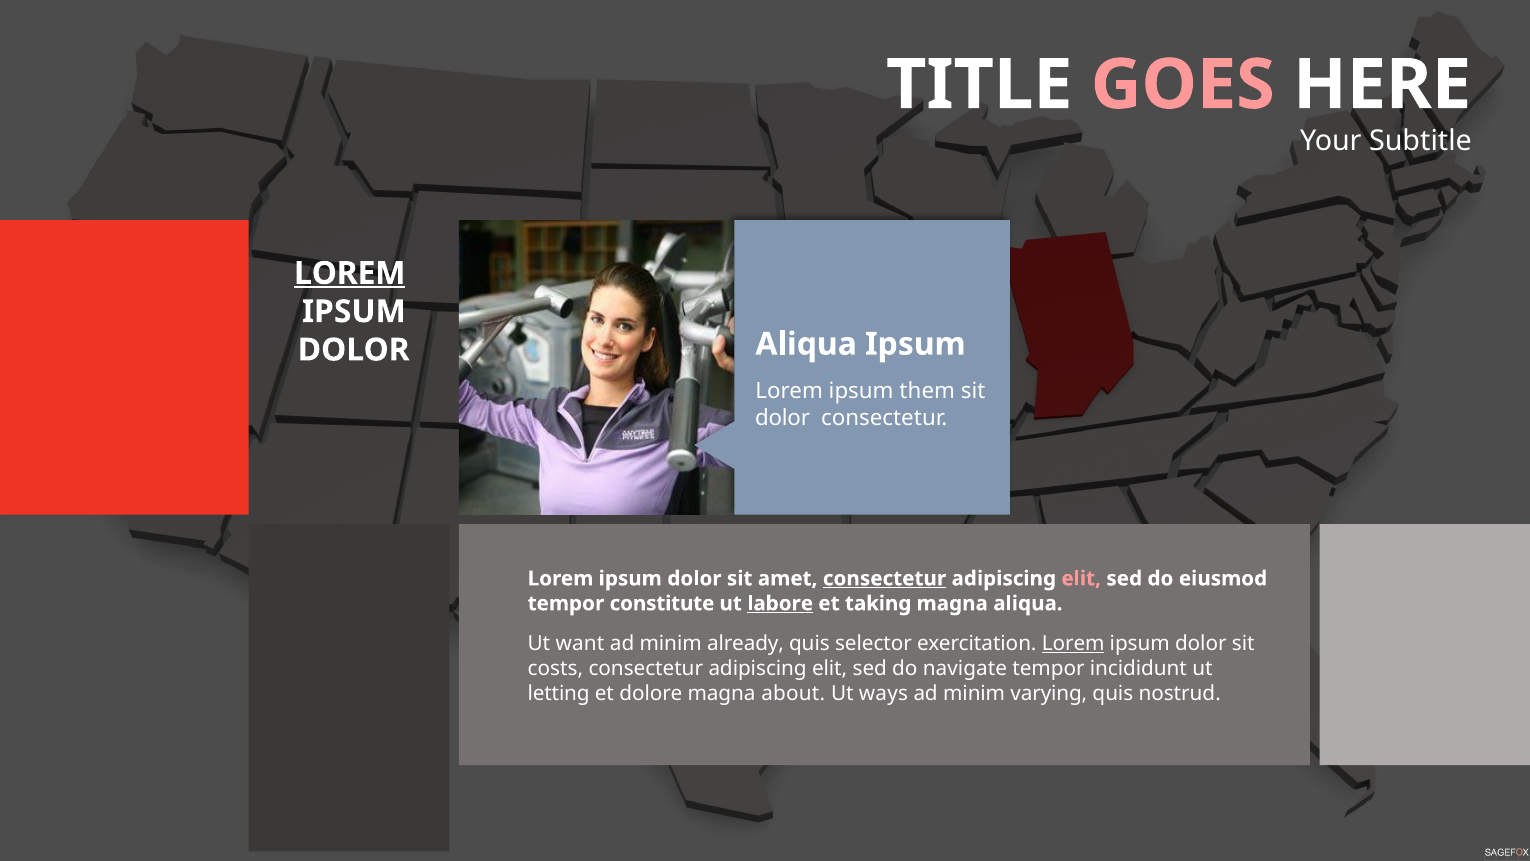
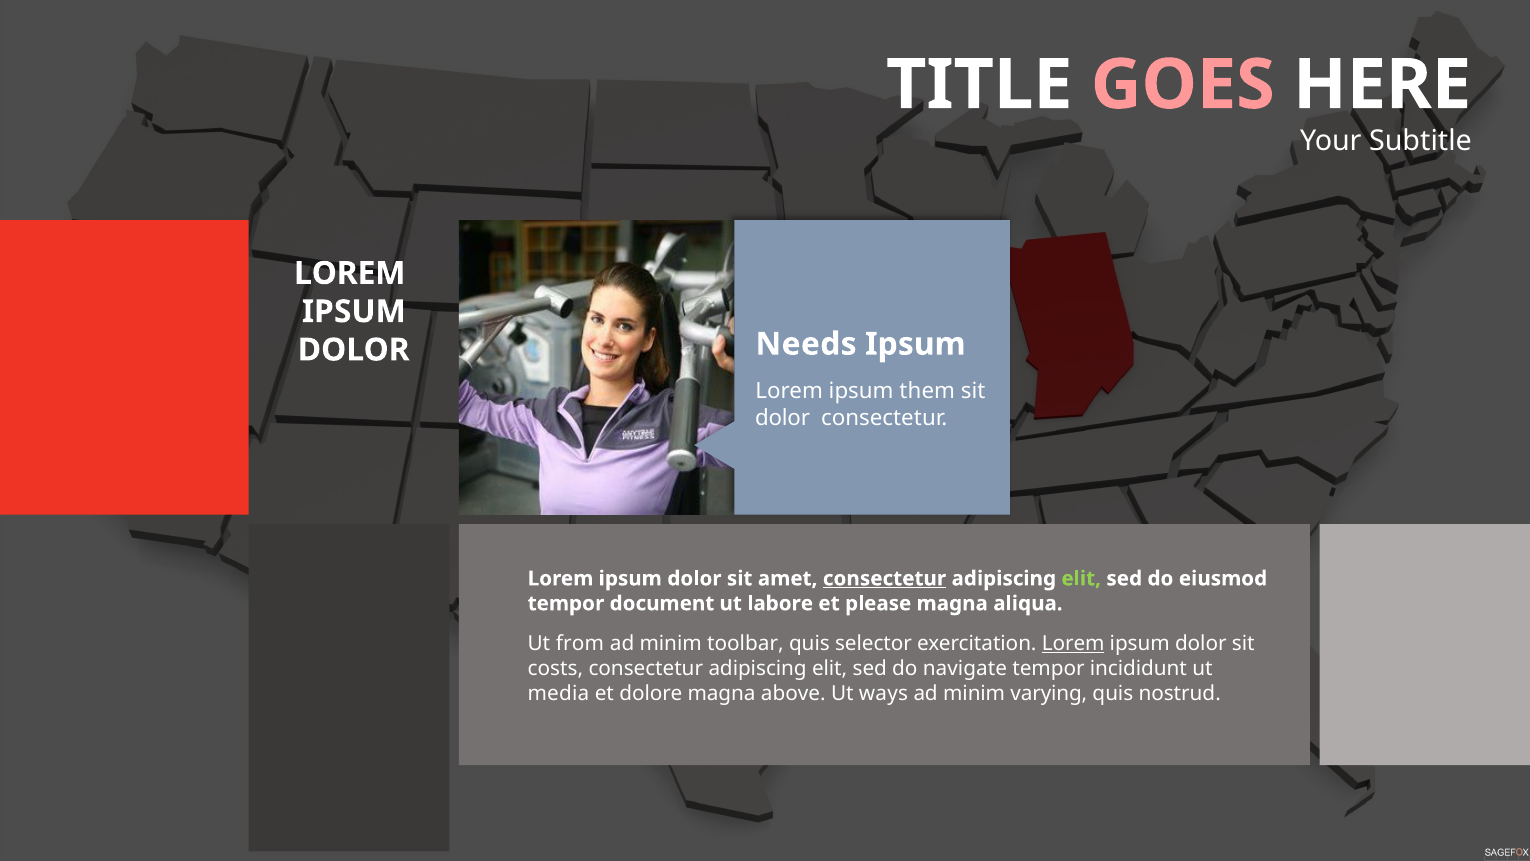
LOREM at (350, 273) underline: present -> none
Aliqua at (806, 344): Aliqua -> Needs
elit at (1081, 578) colour: pink -> light green
constitute: constitute -> document
labore underline: present -> none
taking: taking -> please
want: want -> from
already: already -> toolbar
letting: letting -> media
about: about -> above
